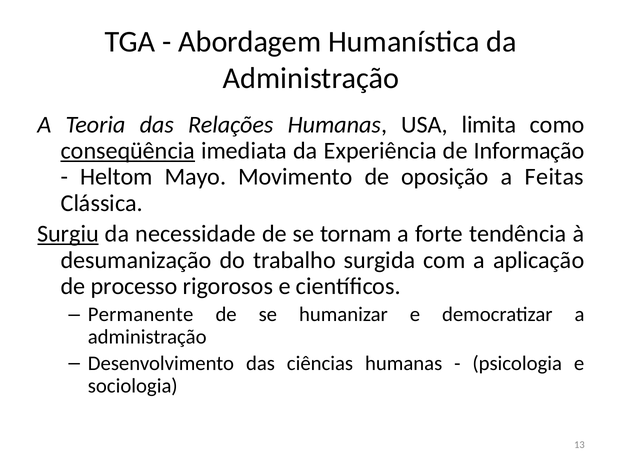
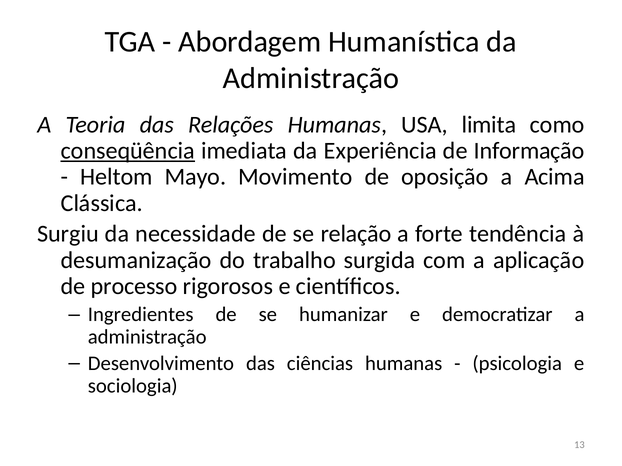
Feitas: Feitas -> Acima
Surgiu underline: present -> none
tornam: tornam -> relação
Permanente: Permanente -> Ingredientes
